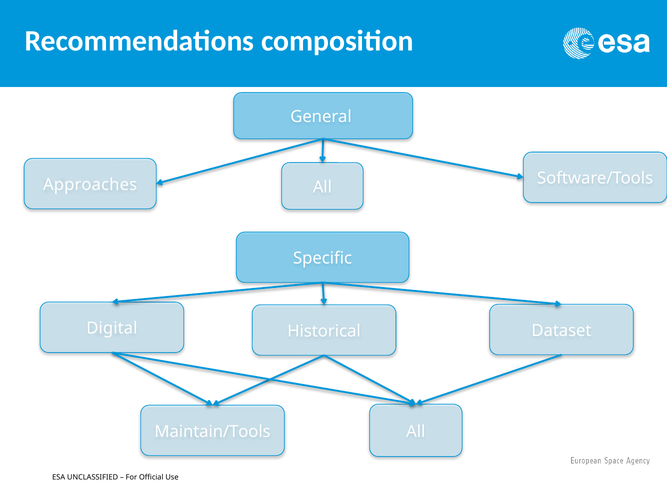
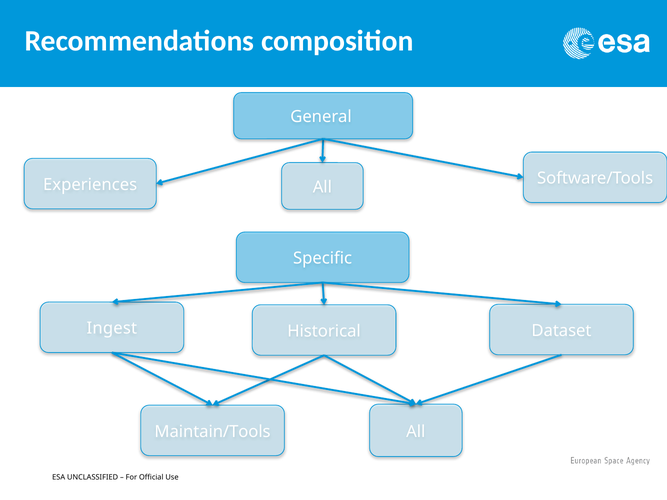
Approaches: Approaches -> Experiences
Digital: Digital -> Ingest
